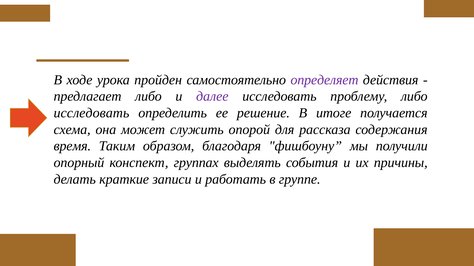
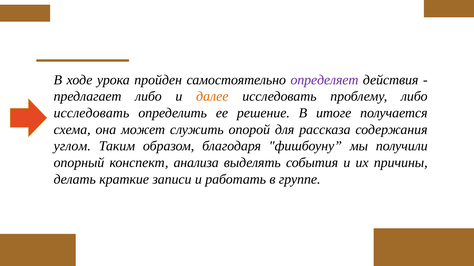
далее colour: purple -> orange
время: время -> углом
группах: группах -> анализа
